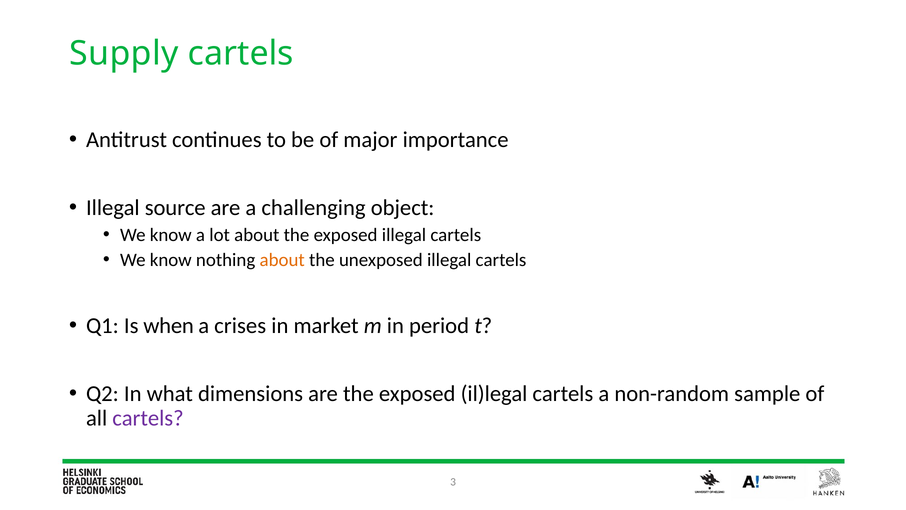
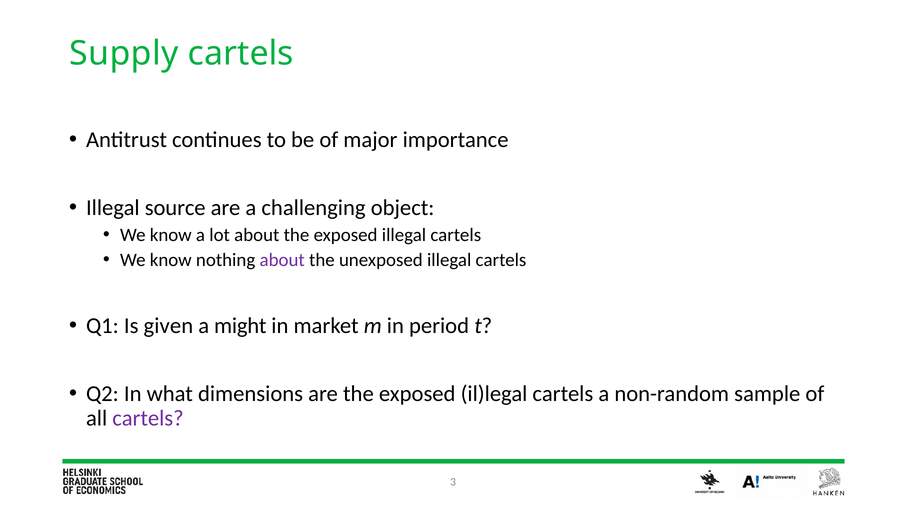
about at (282, 260) colour: orange -> purple
when: when -> given
crises: crises -> might
